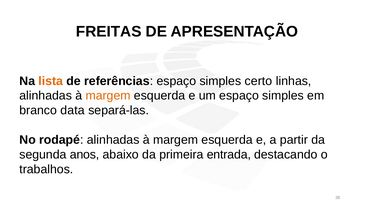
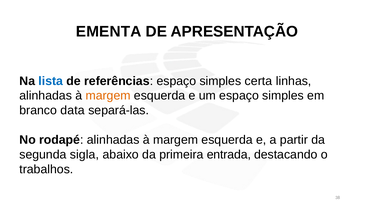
FREITAS: FREITAS -> EMENTA
lista colour: orange -> blue
certo: certo -> certa
anos: anos -> sigla
